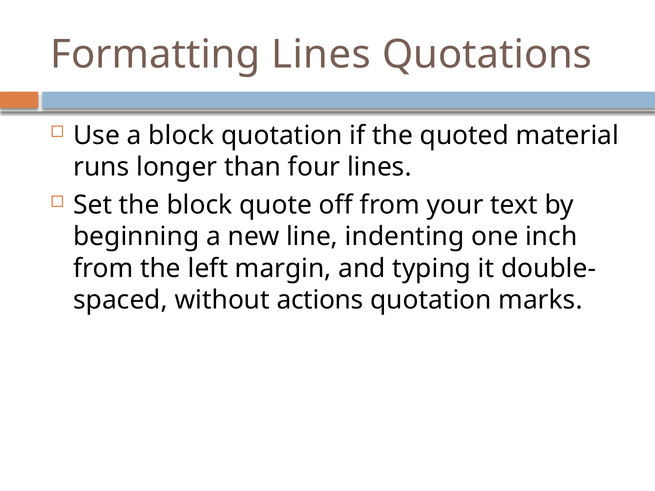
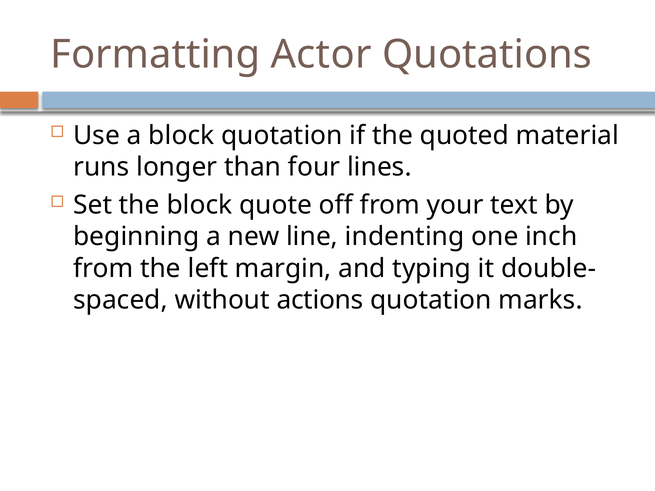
Formatting Lines: Lines -> Actor
